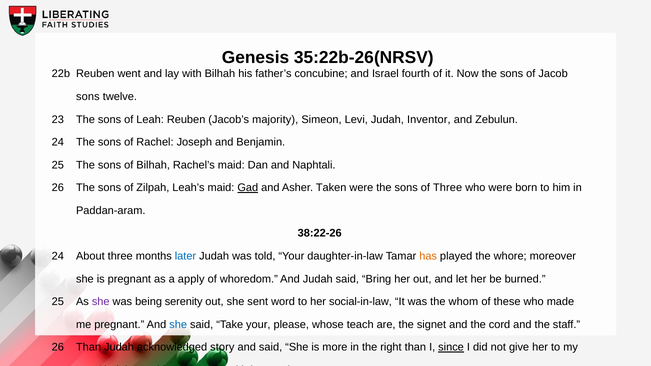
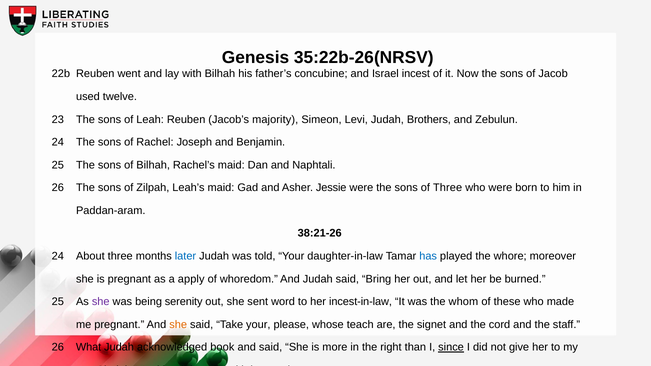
fourth: fourth -> incest
sons at (88, 97): sons -> used
Inventor: Inventor -> Brothers
Gad underline: present -> none
Taken: Taken -> Jessie
38:22-26: 38:22-26 -> 38:21-26
has colour: orange -> blue
social-in-law: social-in-law -> incest-in-law
she at (178, 325) colour: blue -> orange
26 Than: Than -> What
story: story -> book
